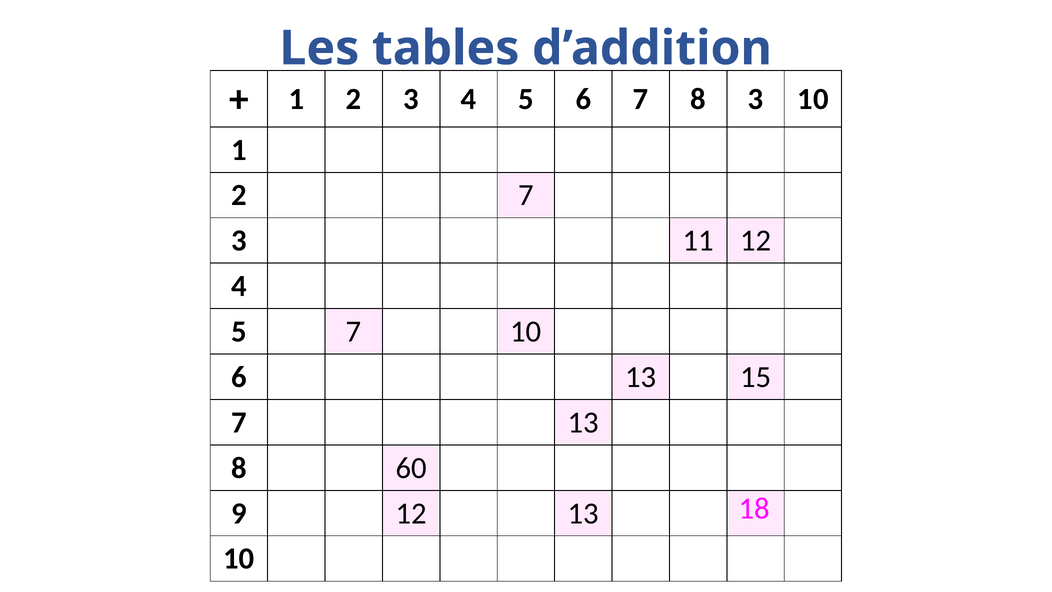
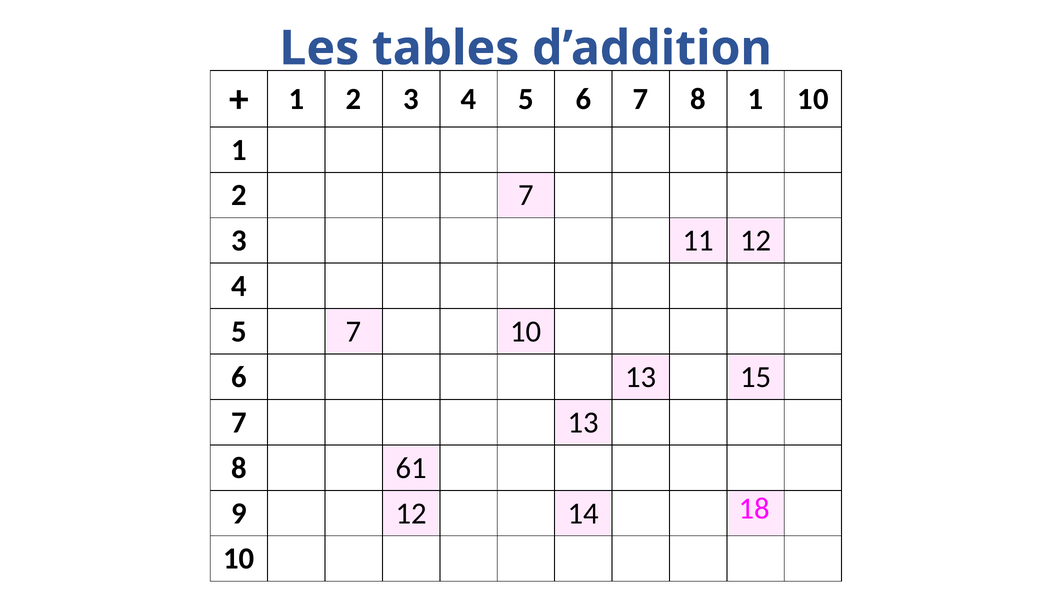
8 3: 3 -> 1
60: 60 -> 61
12 13: 13 -> 14
